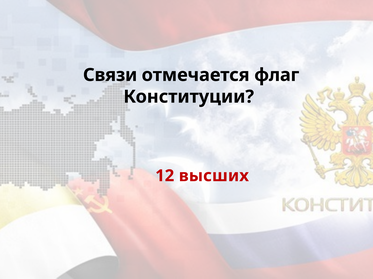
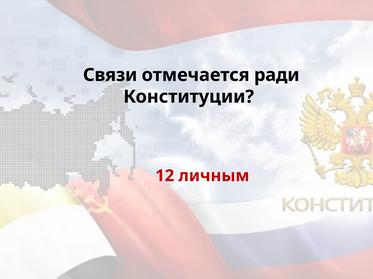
флаг: флаг -> ради
высших: высших -> личным
